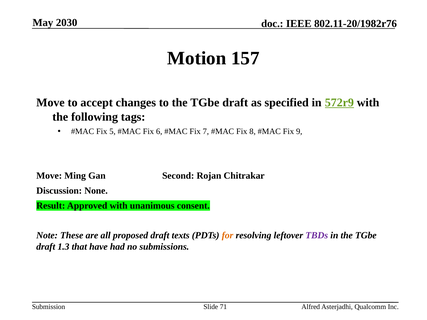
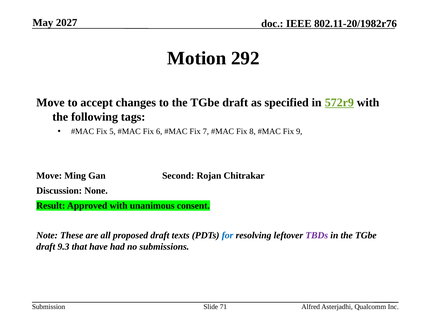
2030: 2030 -> 2027
157: 157 -> 292
for colour: orange -> blue
1.3: 1.3 -> 9.3
